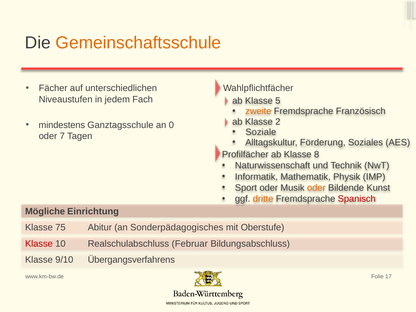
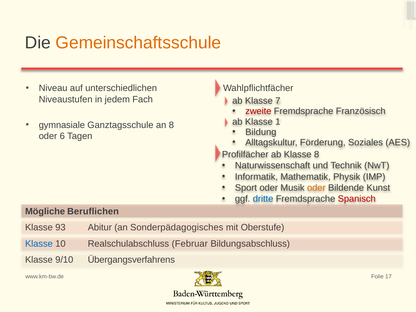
Fächer: Fächer -> Niveau
5: 5 -> 7
zweite colour: orange -> red
2: 2 -> 1
mindestens: mindestens -> gymnasiale
an 0: 0 -> 8
Soziale: Soziale -> Bildung
7: 7 -> 6
dritte colour: orange -> blue
Einrichtung: Einrichtung -> Beruflichen
75: 75 -> 93
Klasse at (39, 244) colour: red -> blue
